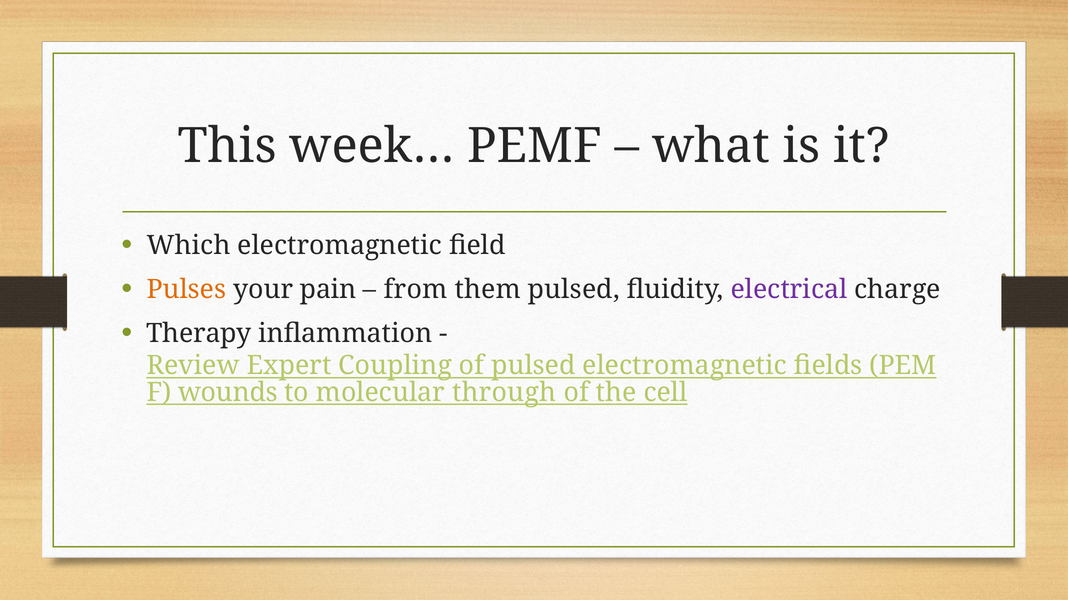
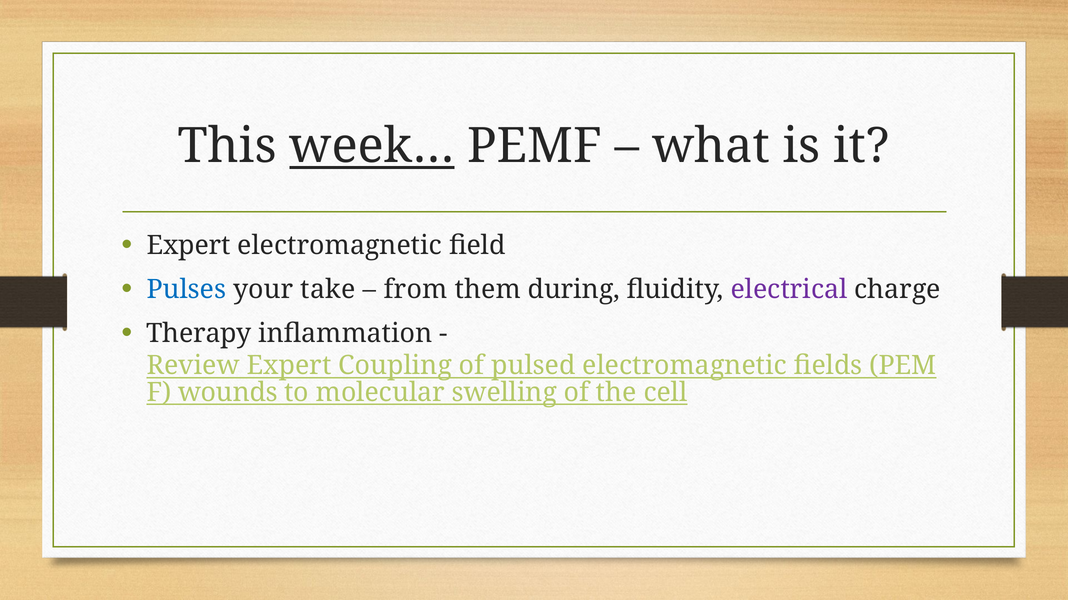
week… underline: none -> present
Which at (188, 246): Which -> Expert
Pulses colour: orange -> blue
pain: pain -> take
them pulsed: pulsed -> during
through: through -> swelling
